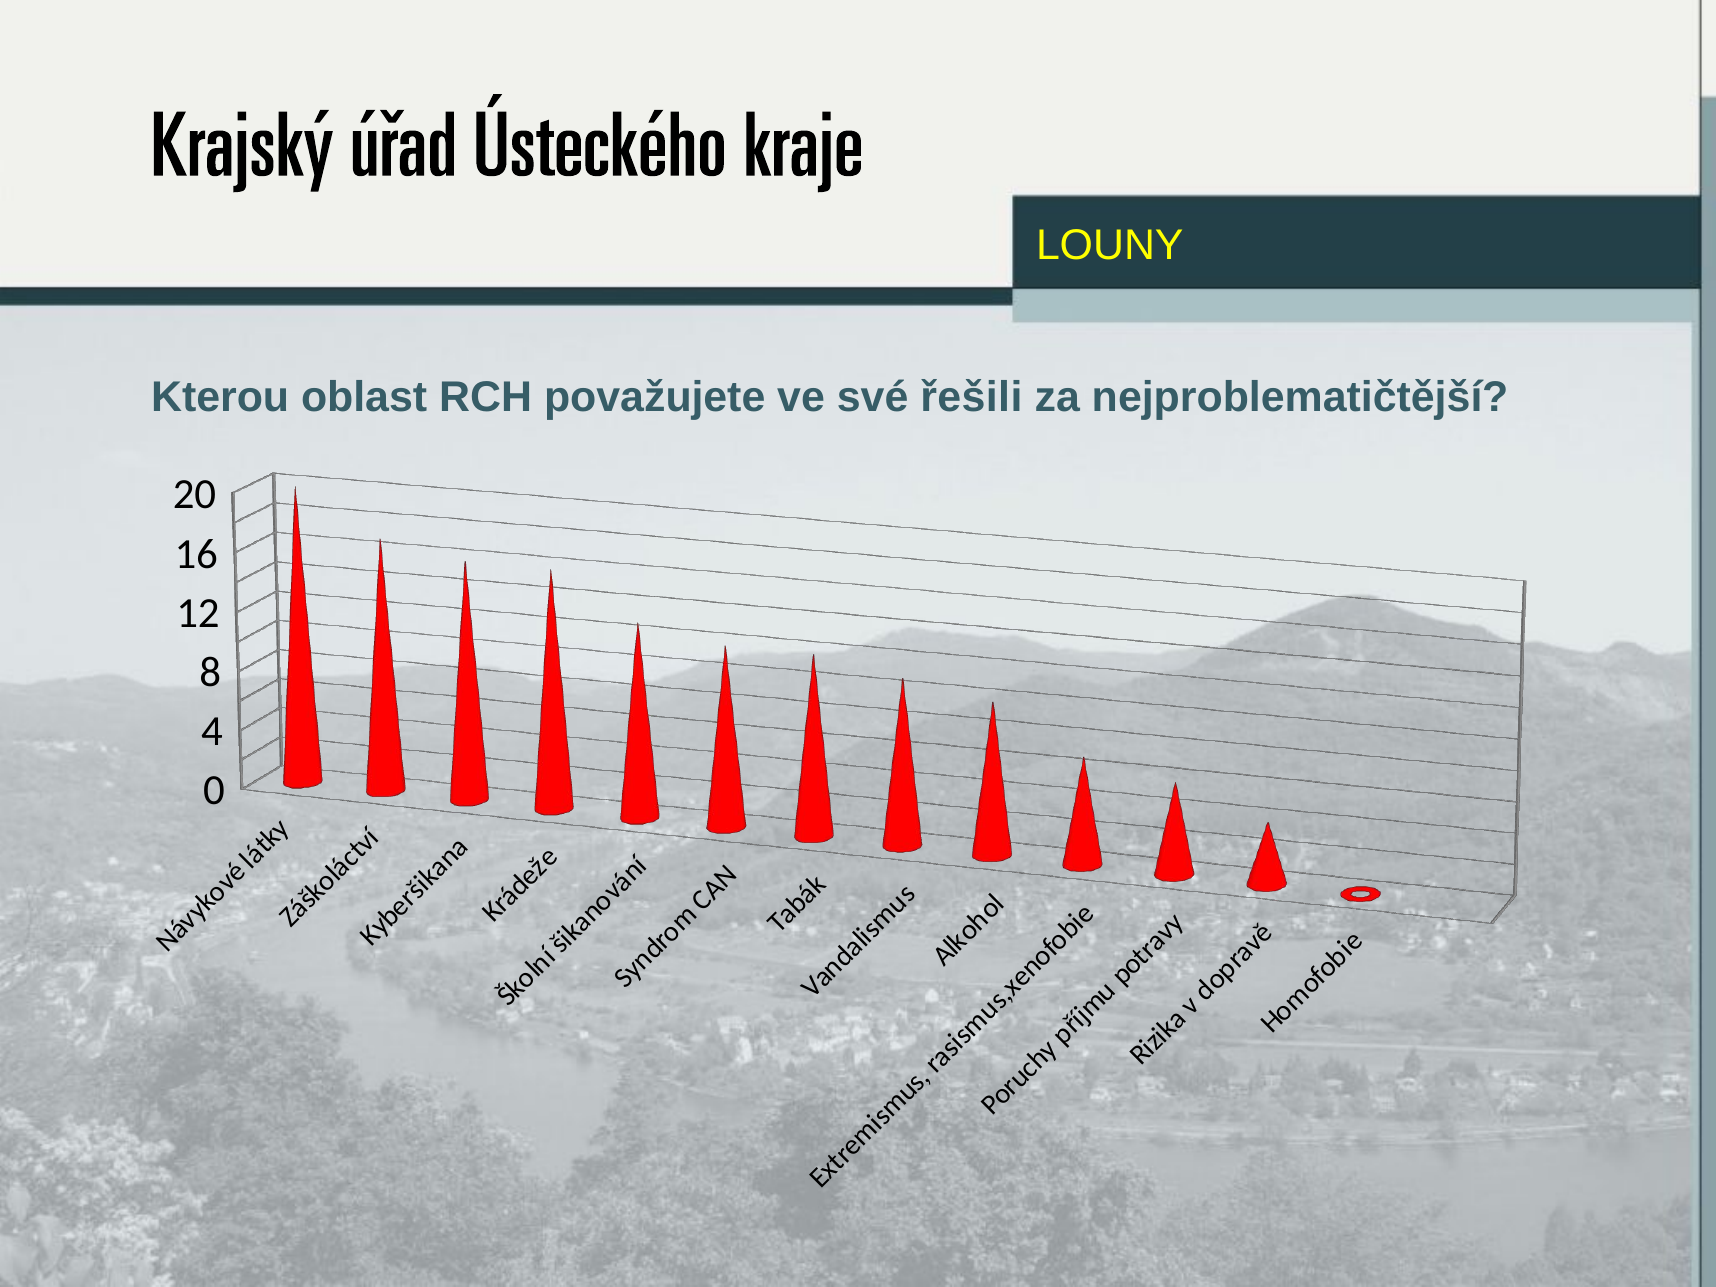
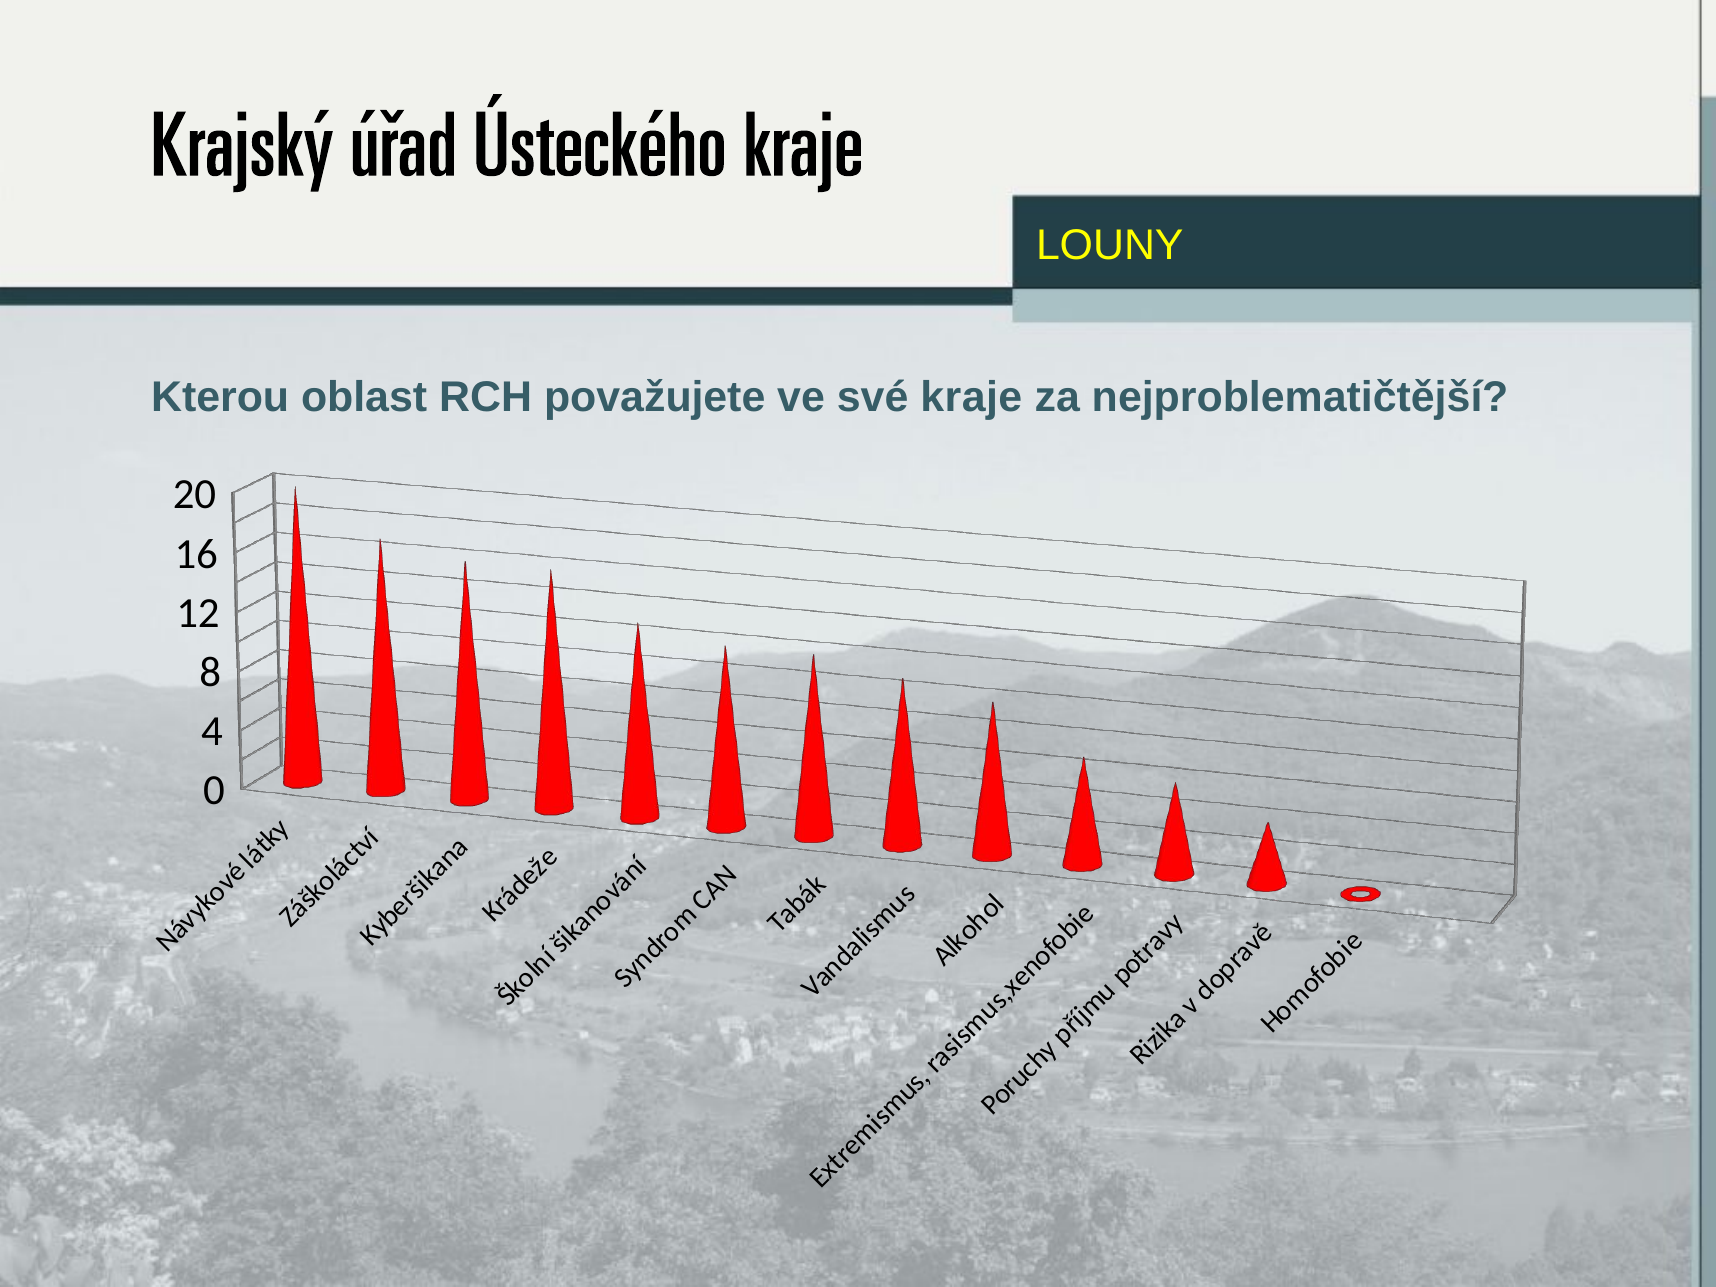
řešili: řešili -> kraje
